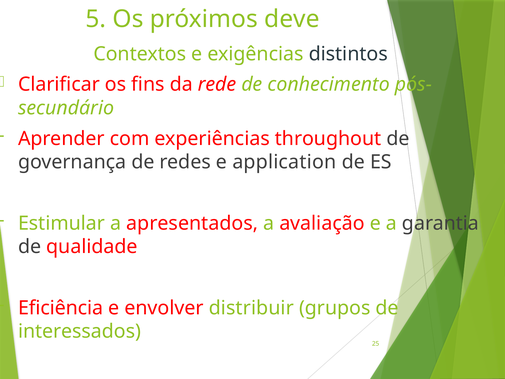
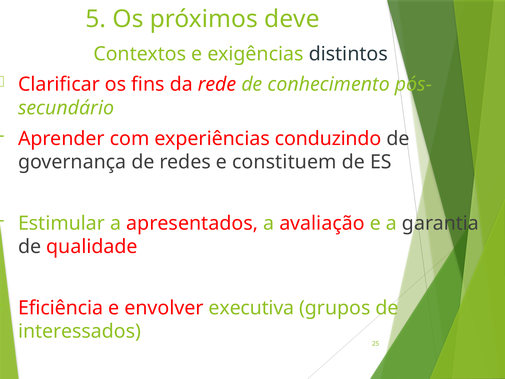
throughout: throughout -> conduzindo
application: application -> constituem
distribuir: distribuir -> executiva
